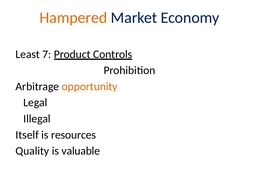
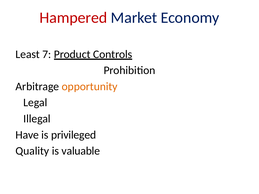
Hampered colour: orange -> red
Itself: Itself -> Have
resources: resources -> privileged
